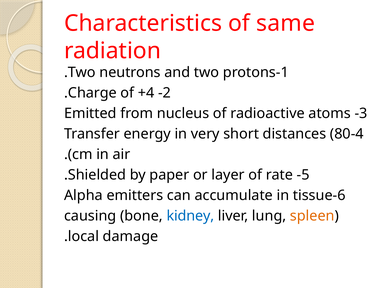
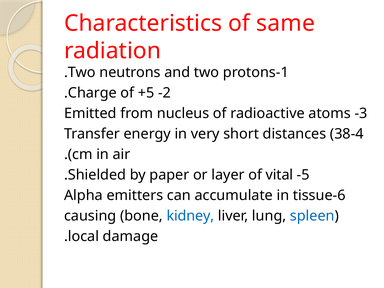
+4: +4 -> +5
80: 80 -> 38
rate: rate -> vital
spleen colour: orange -> blue
